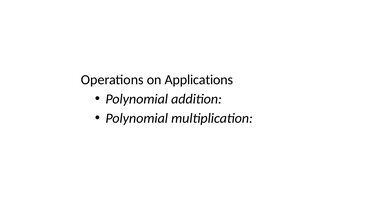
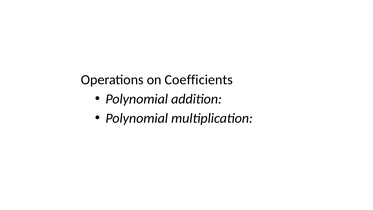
Applications: Applications -> Coefficients
